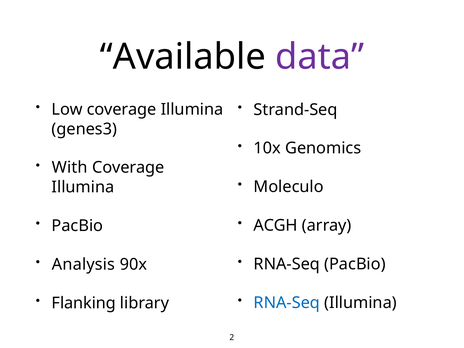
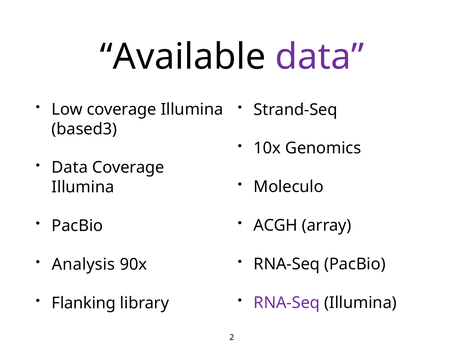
genes3: genes3 -> based3
With at (70, 168): With -> Data
RNA-Seq at (287, 303) colour: blue -> purple
